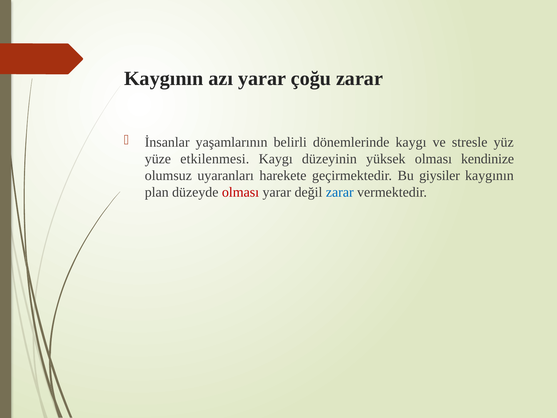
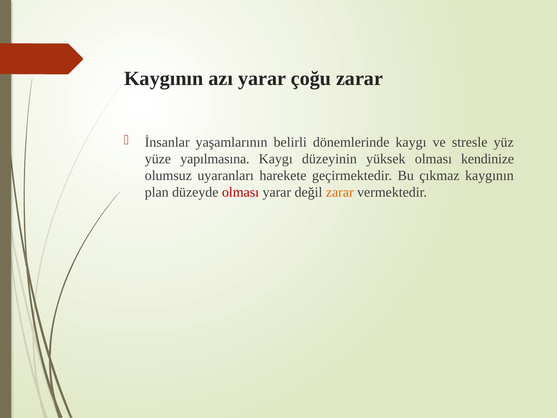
etkilenmesi: etkilenmesi -> yapılmasına
giysiler: giysiler -> çıkmaz
zarar at (340, 192) colour: blue -> orange
